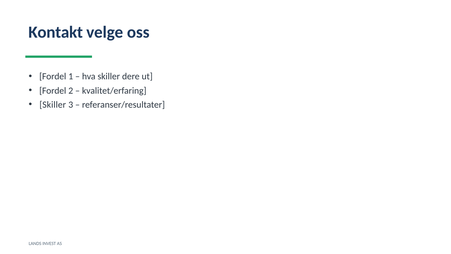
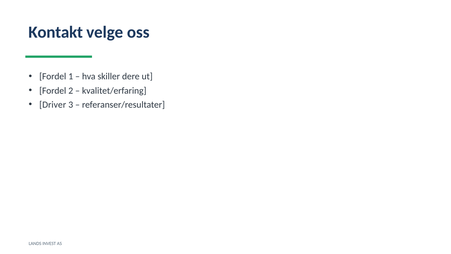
Skiller at (53, 105): Skiller -> Driver
